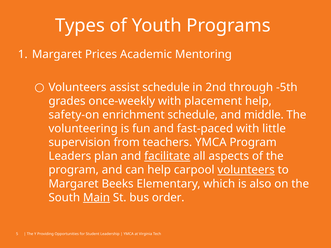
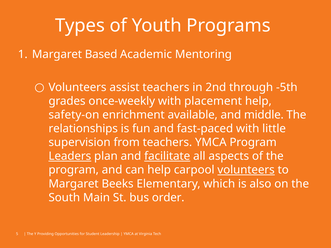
Prices: Prices -> Based
assist schedule: schedule -> teachers
enrichment schedule: schedule -> available
volunteering: volunteering -> relationships
Leaders underline: none -> present
Main underline: present -> none
